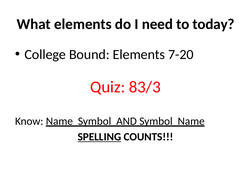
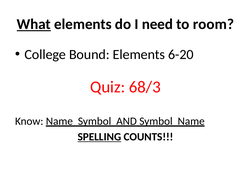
What underline: none -> present
today: today -> room
7-20: 7-20 -> 6-20
83/3: 83/3 -> 68/3
